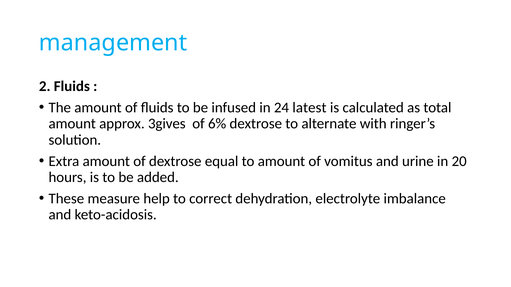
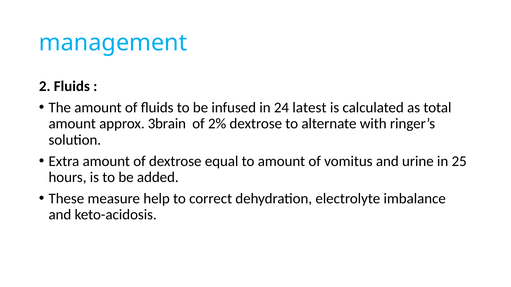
3gives: 3gives -> 3brain
6%: 6% -> 2%
20: 20 -> 25
